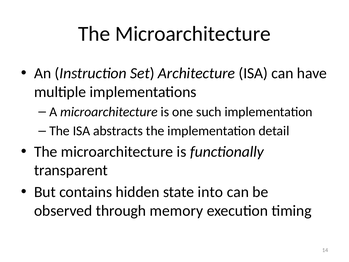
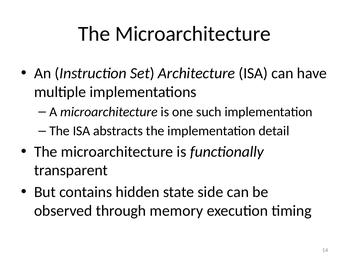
into: into -> side
